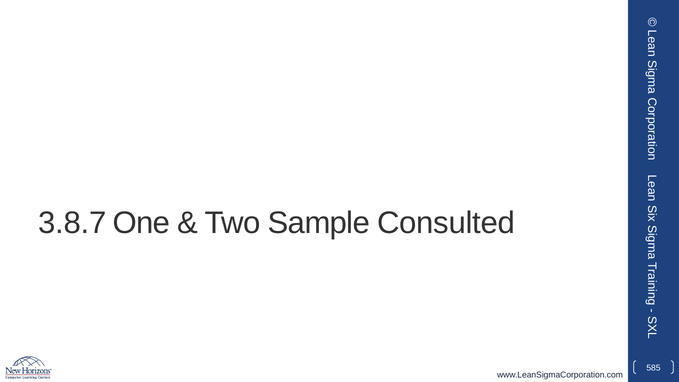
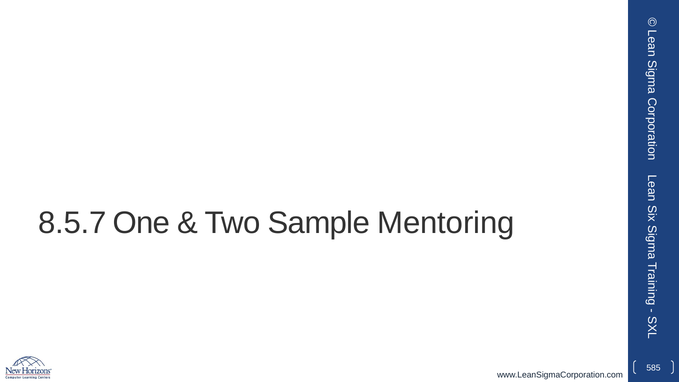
3.8.7: 3.8.7 -> 8.5.7
Consulted: Consulted -> Mentoring
